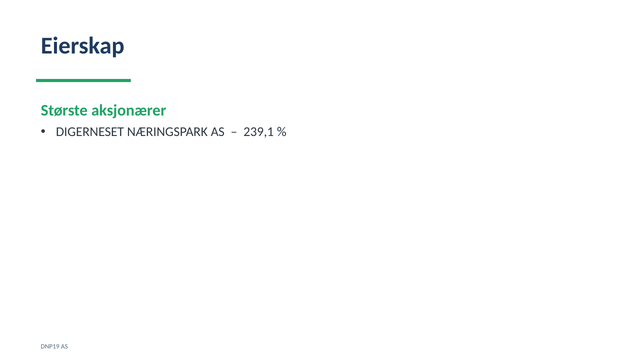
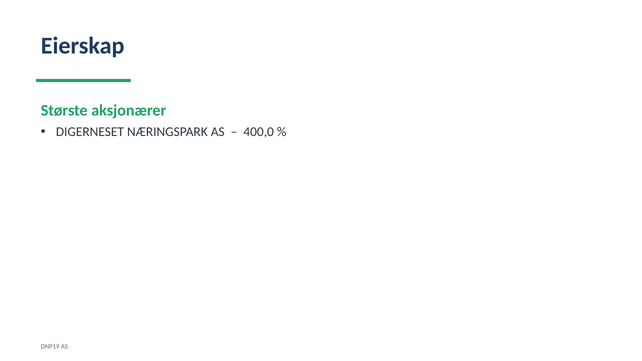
239,1: 239,1 -> 400,0
